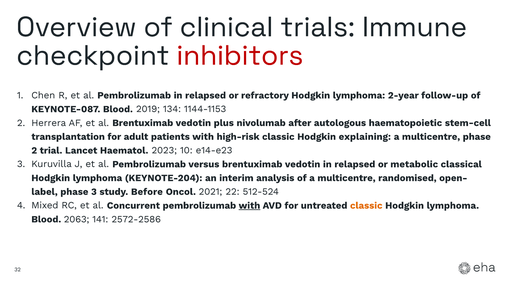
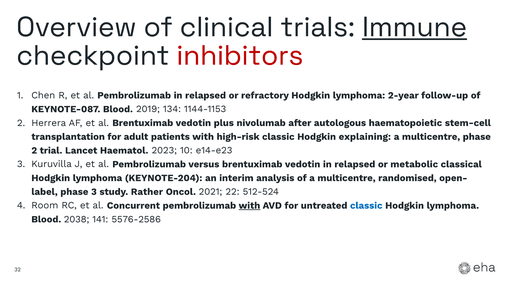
Immune underline: none -> present
Before: Before -> Rather
Mixed: Mixed -> Room
classic at (366, 205) colour: orange -> blue
2063: 2063 -> 2038
2572-2586: 2572-2586 -> 5576-2586
